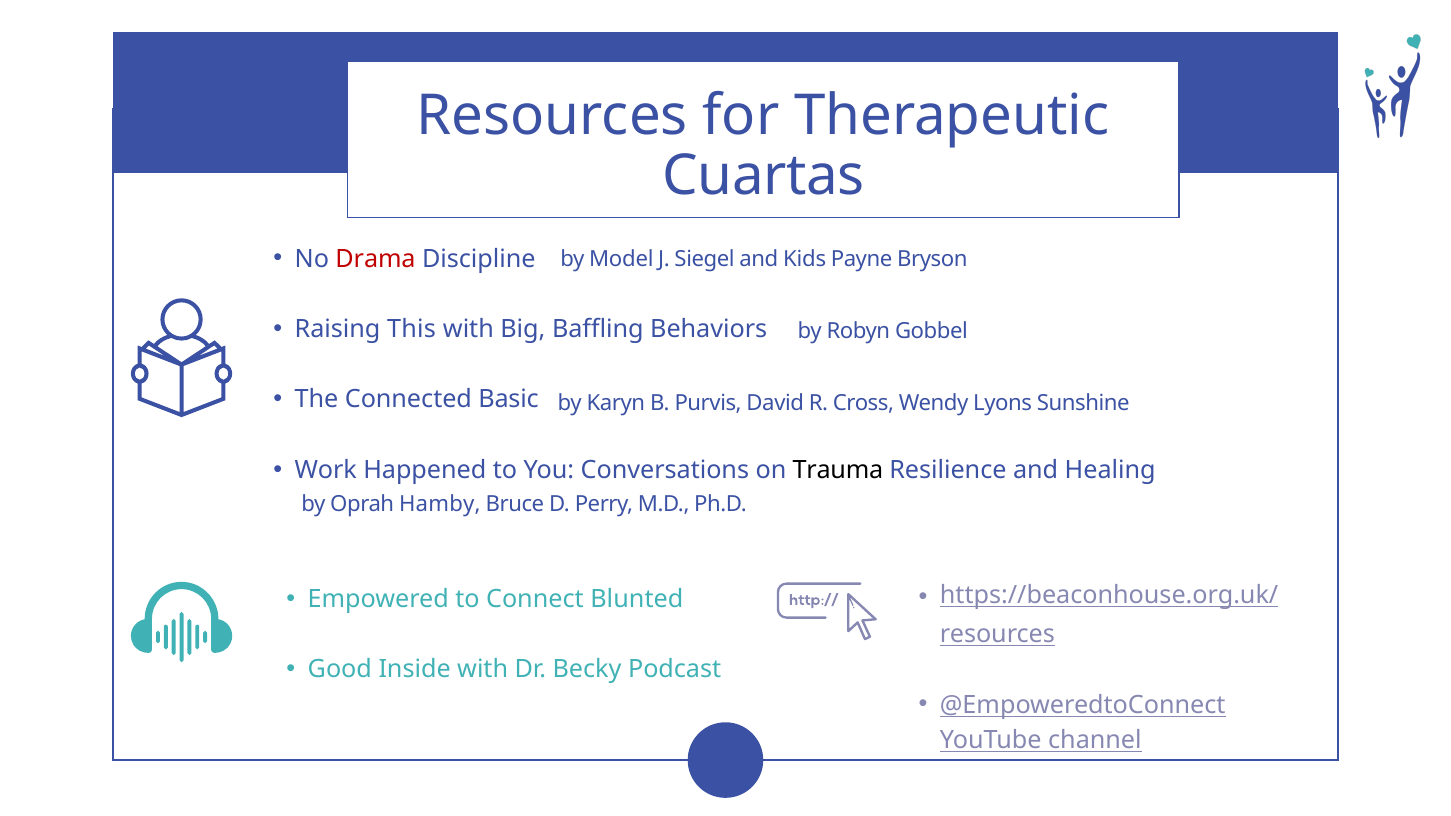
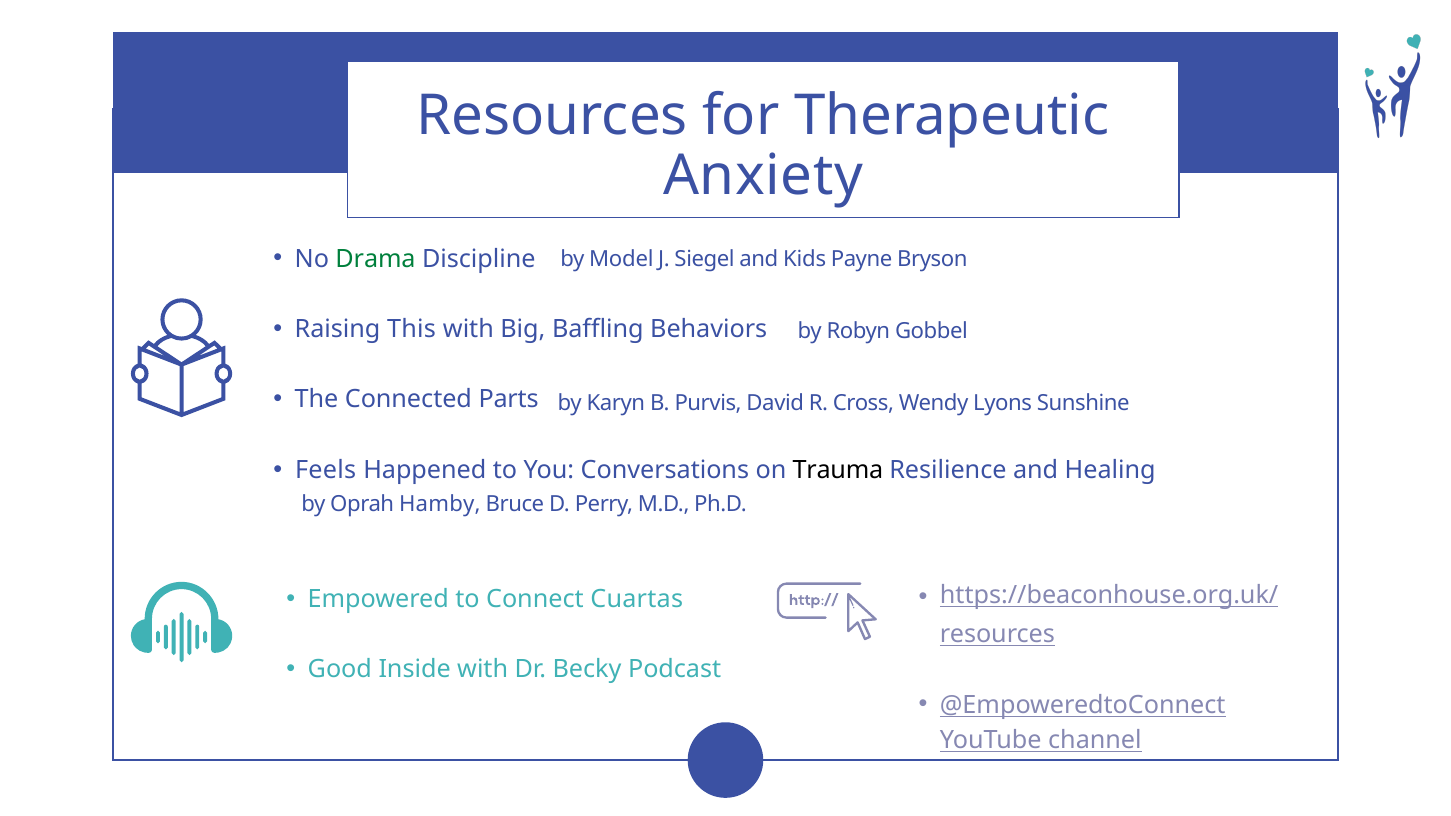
Cuartas: Cuartas -> Anxiety
Drama colour: red -> green
Basic: Basic -> Parts
Work: Work -> Feels
Blunted: Blunted -> Cuartas
